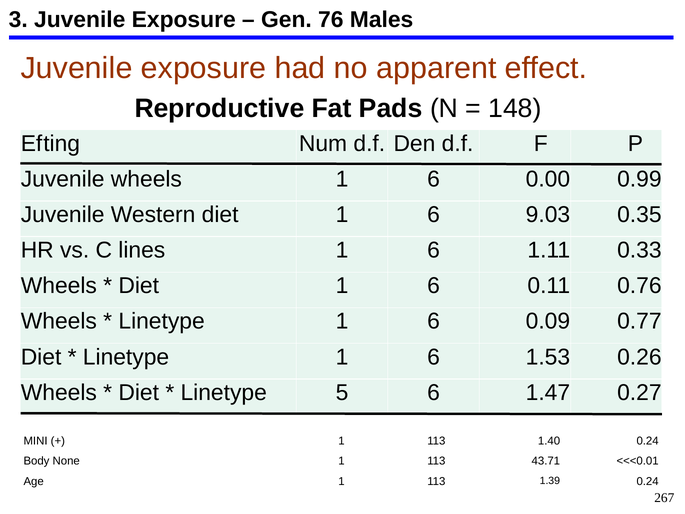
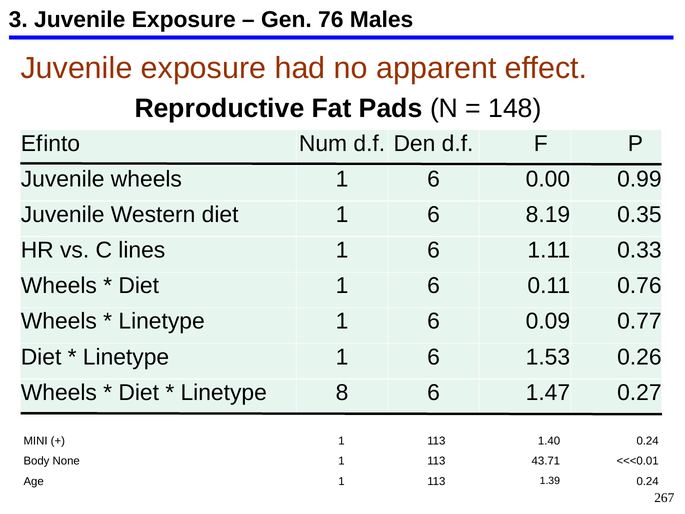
ting: ting -> into
9.03: 9.03 -> 8.19
5: 5 -> 8
